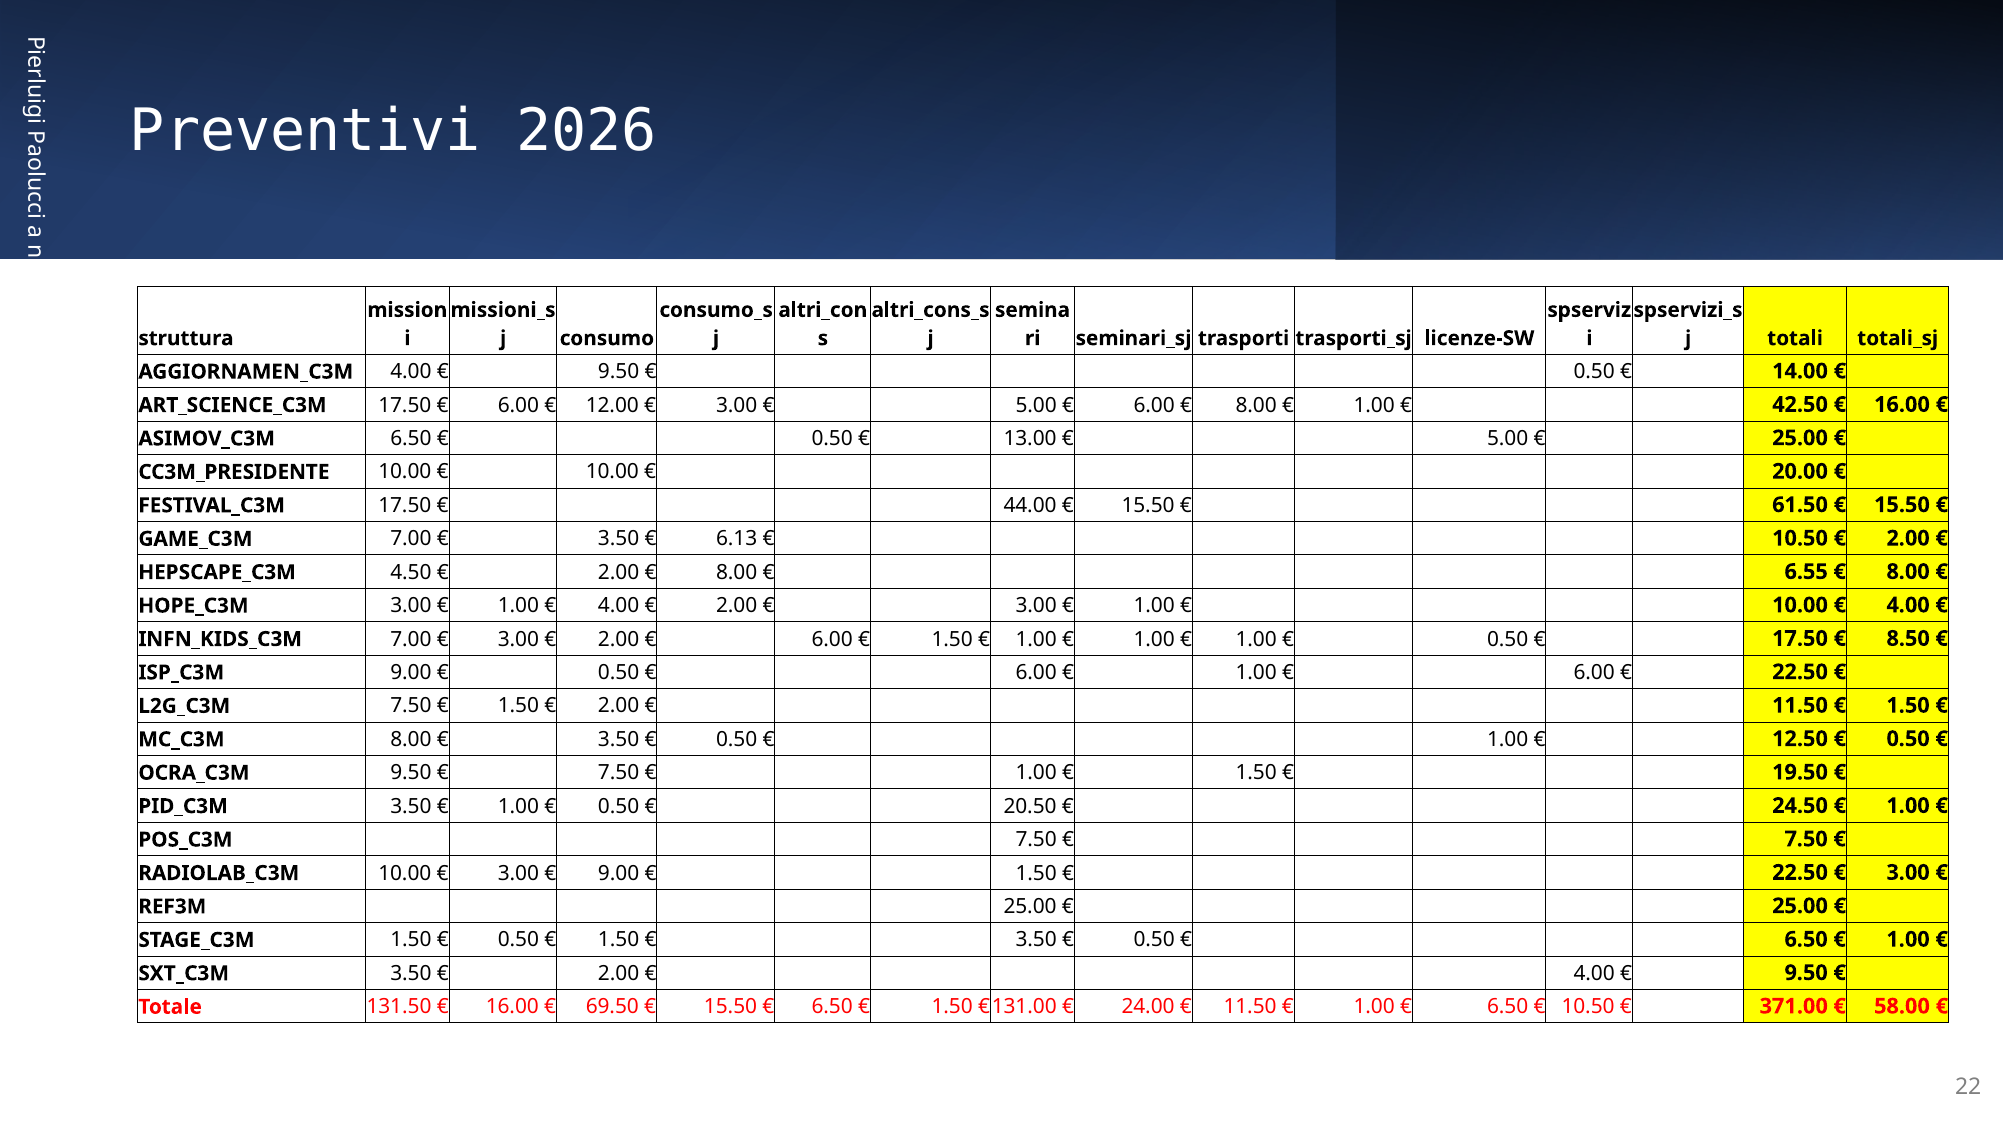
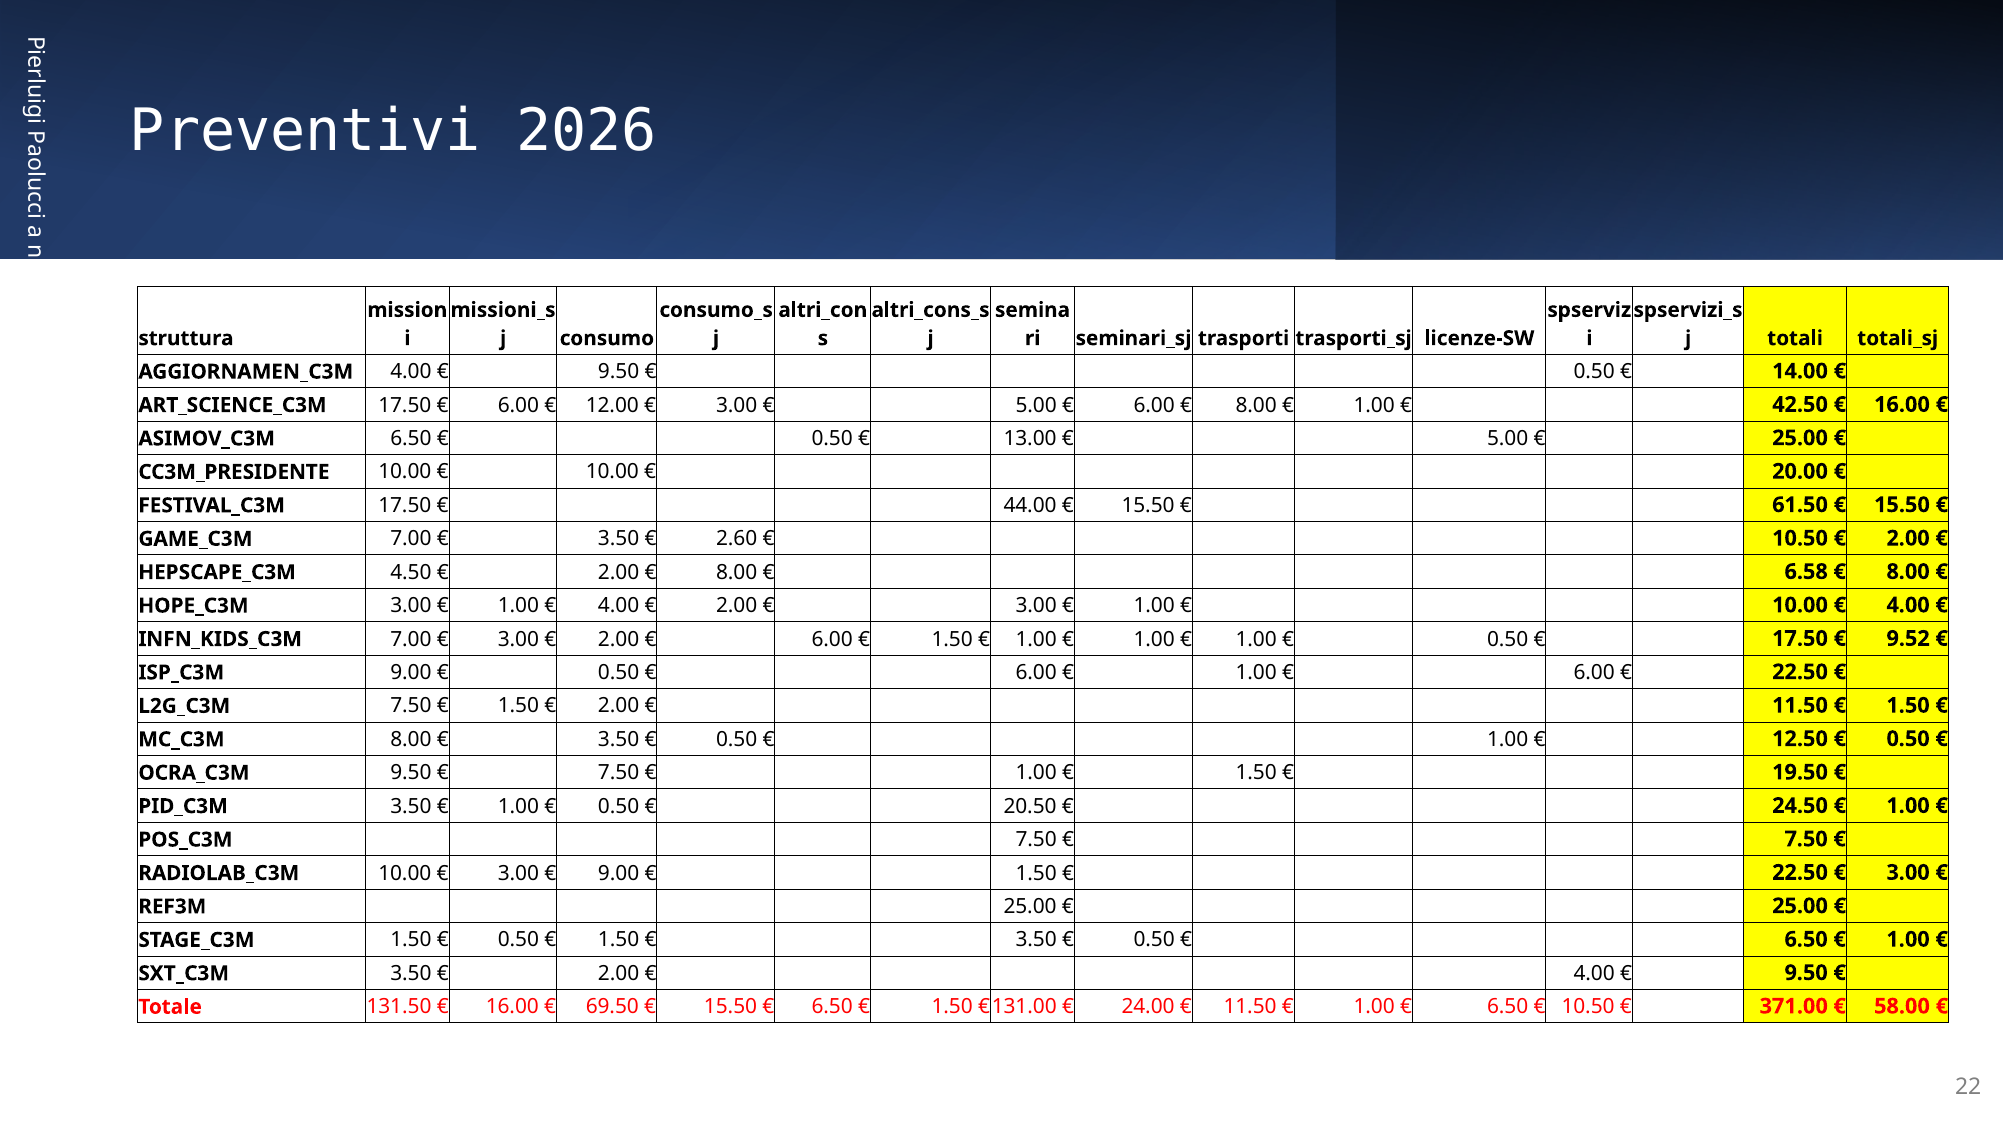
6.13: 6.13 -> 2.60
6.55: 6.55 -> 6.58
8.50: 8.50 -> 9.52
